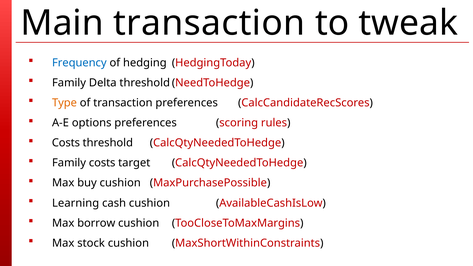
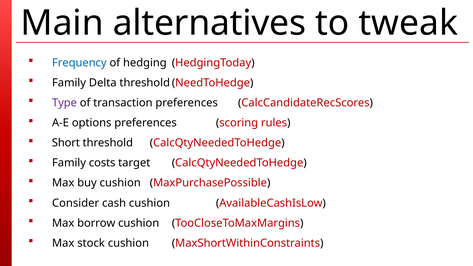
Main transaction: transaction -> alternatives
Type colour: orange -> purple
Costs at (66, 143): Costs -> Short
Learning: Learning -> Consider
